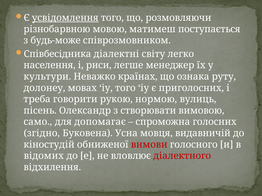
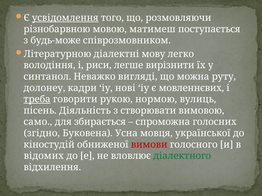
Співбесідника: Співбесідника -> Літературною
світу: світу -> мову
населення: населення -> володіння
менеджер: менеджер -> вирізнити
культури: культури -> синтанол
країнах: країнах -> вигляді
ознака: ознака -> можна
мовах: мовах -> кадри
іу того: того -> нові
приголосних: приголосних -> мовленнєвих
треба underline: none -> present
Олександр: Олександр -> Діяльність
допомагає: допомагає -> збирається
видавничій: видавничій -> української
діалектного colour: red -> green
